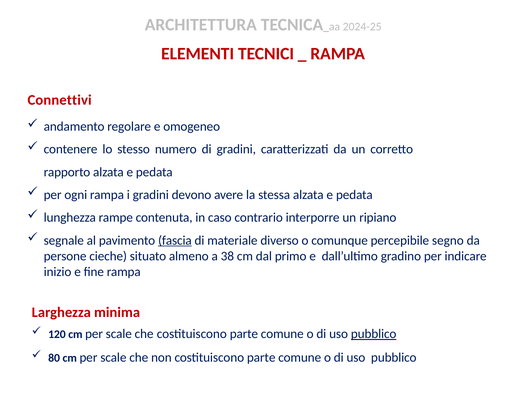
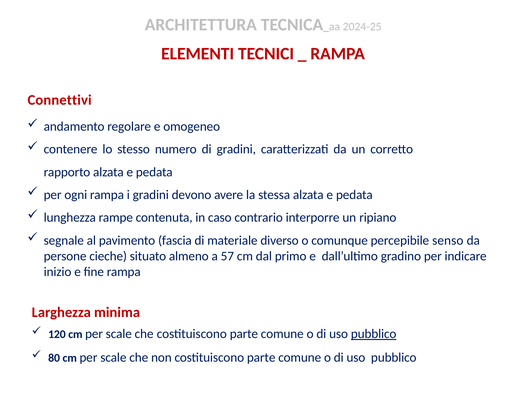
fascia underline: present -> none
segno: segno -> senso
38: 38 -> 57
